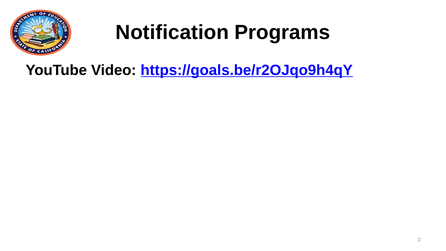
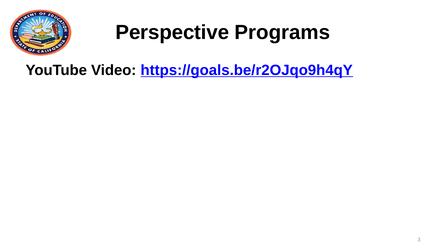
Notification: Notification -> Perspective
